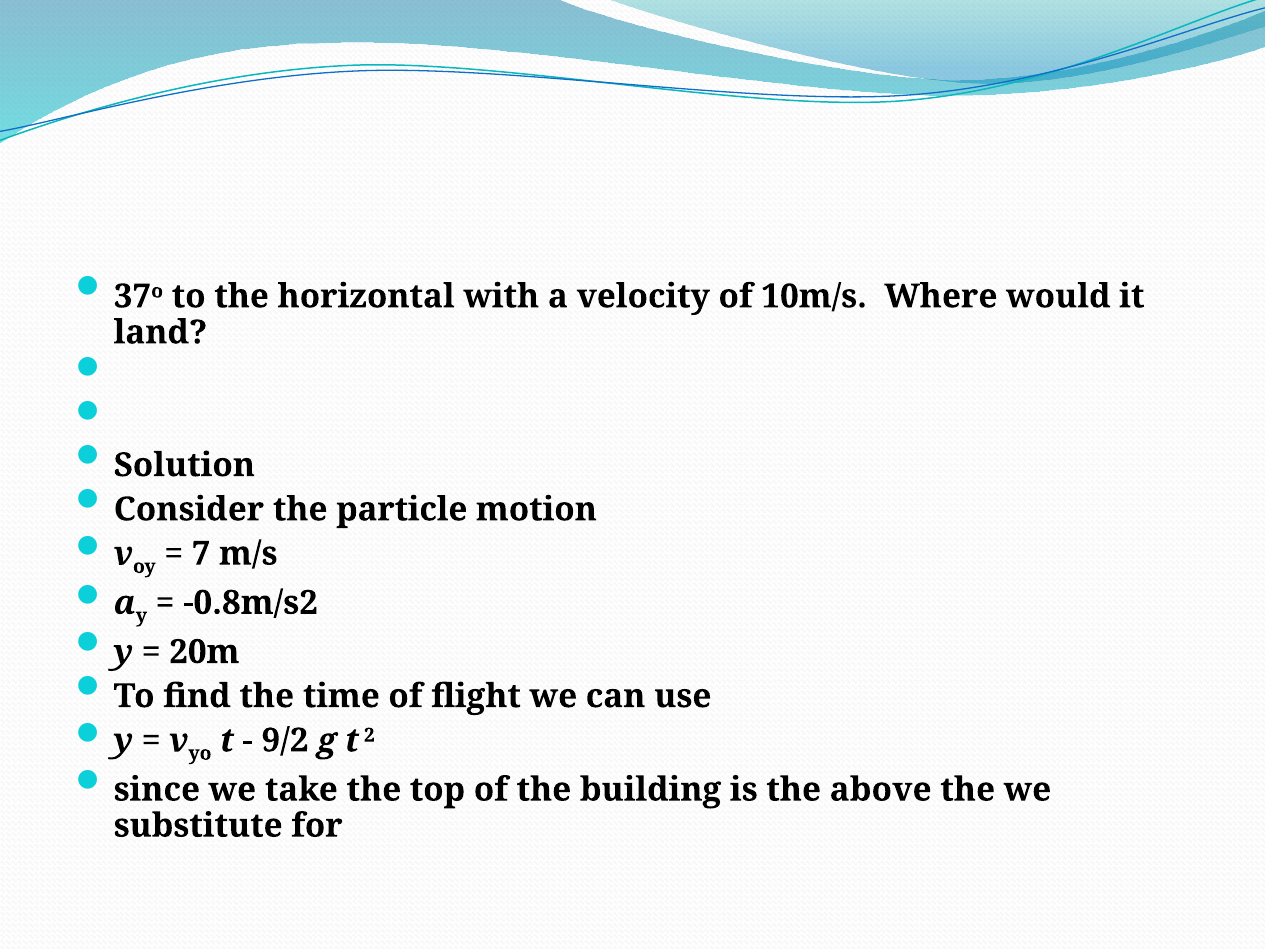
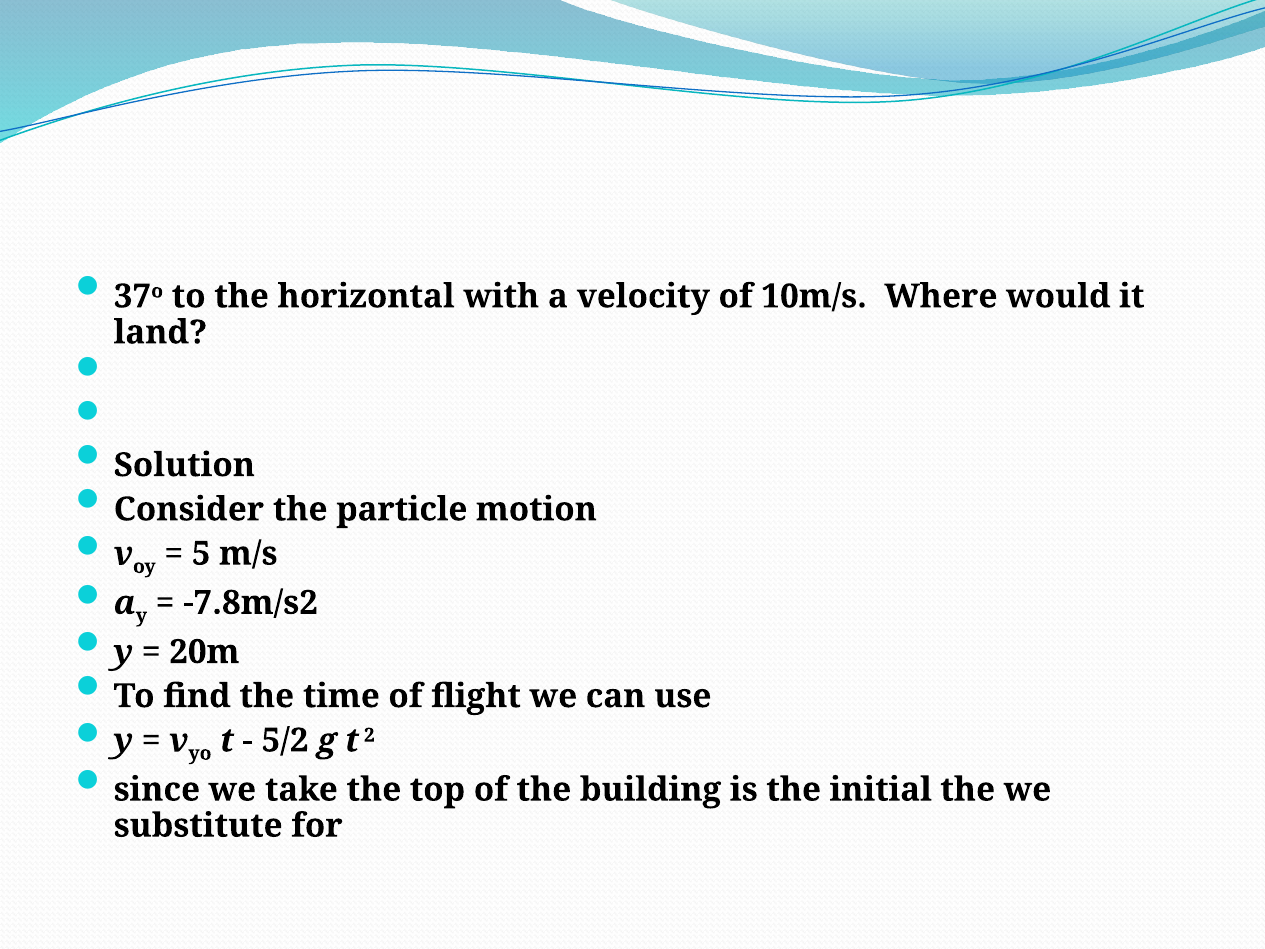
7: 7 -> 5
-0.8m/s2: -0.8m/s2 -> -7.8m/s2
9/2: 9/2 -> 5/2
above: above -> initial
